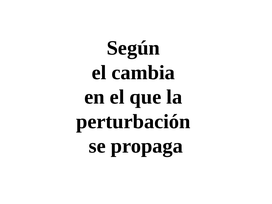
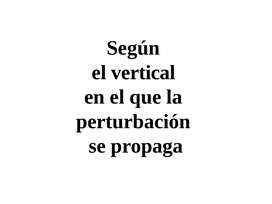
cambia: cambia -> vertical
